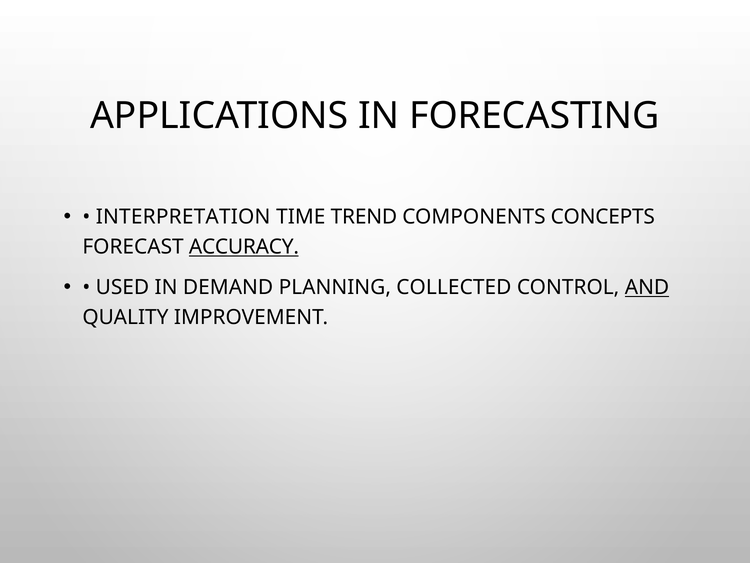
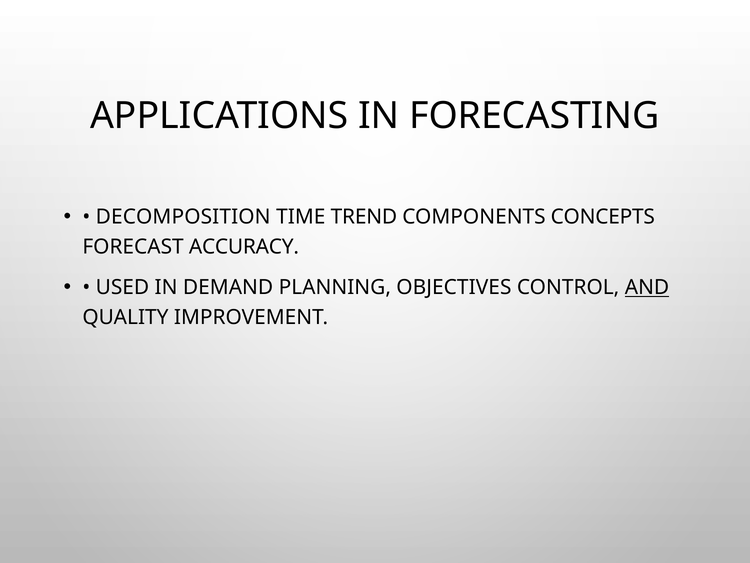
INTERPRETATION: INTERPRETATION -> DECOMPOSITION
ACCURACY underline: present -> none
COLLECTED: COLLECTED -> OBJECTIVES
